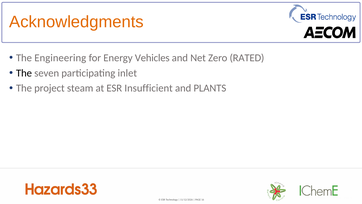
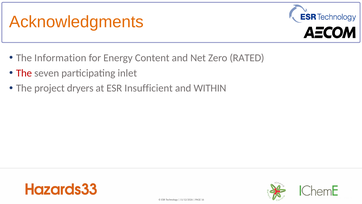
Engineering: Engineering -> Information
Vehicles: Vehicles -> Content
The at (24, 73) colour: black -> red
steam: steam -> dryers
PLANTS: PLANTS -> WITHIN
